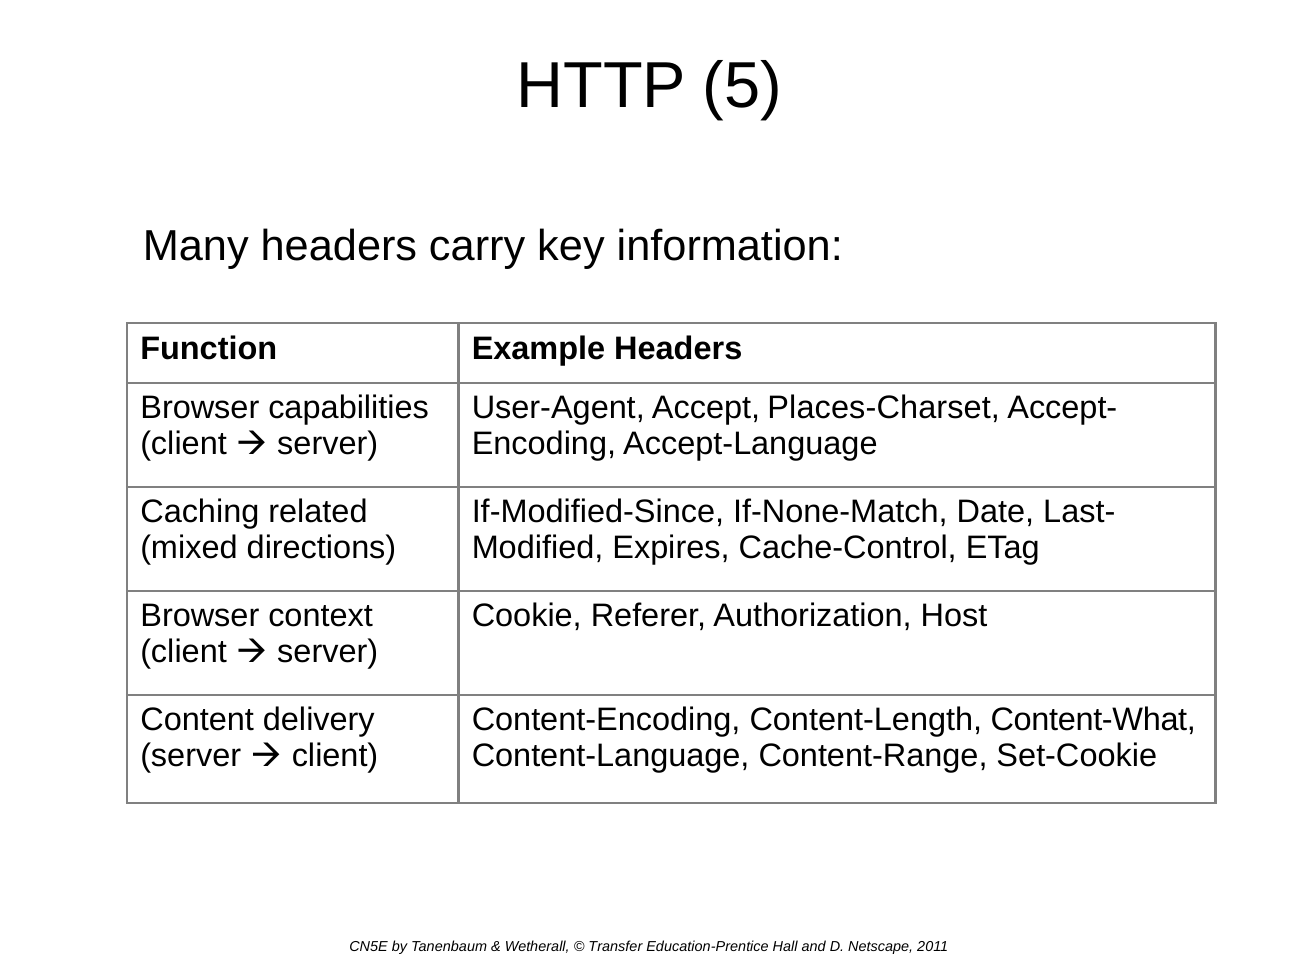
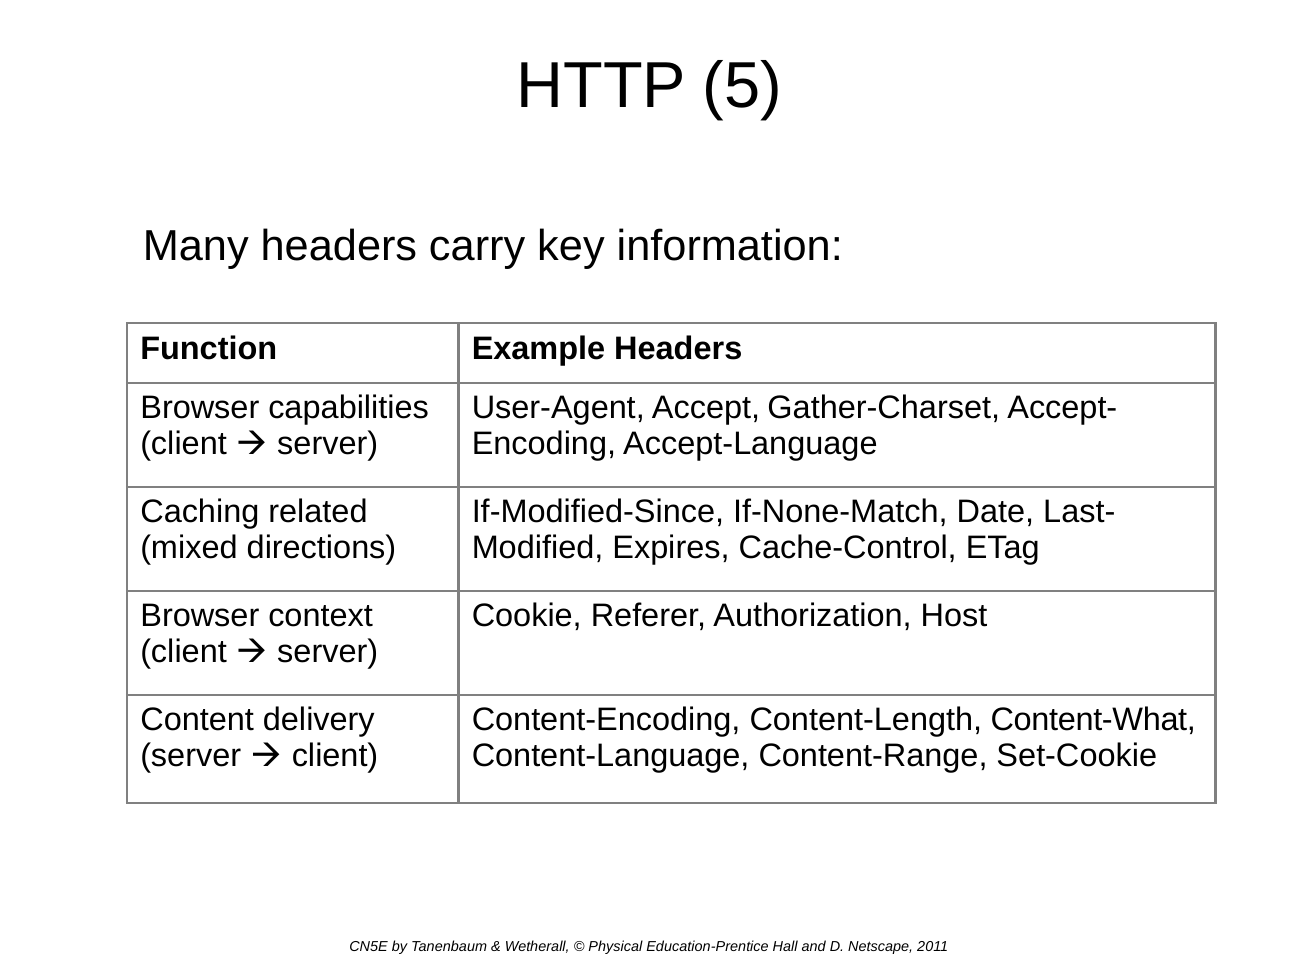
Places-Charset: Places-Charset -> Gather-Charset
Transfer: Transfer -> Physical
